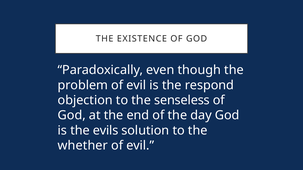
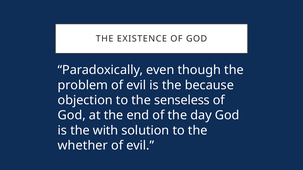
respond: respond -> because
evils: evils -> with
